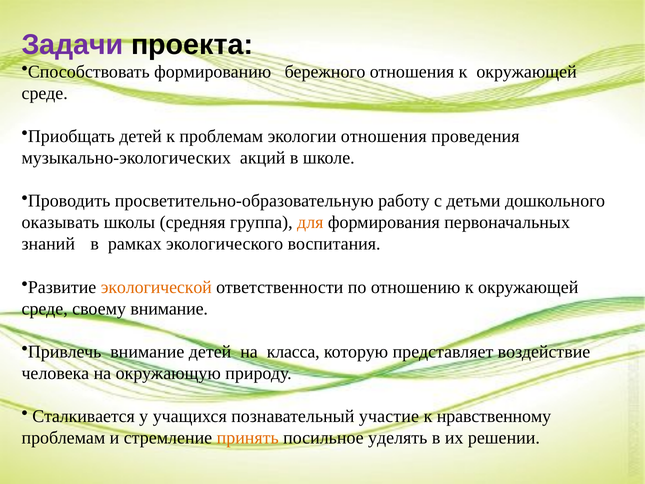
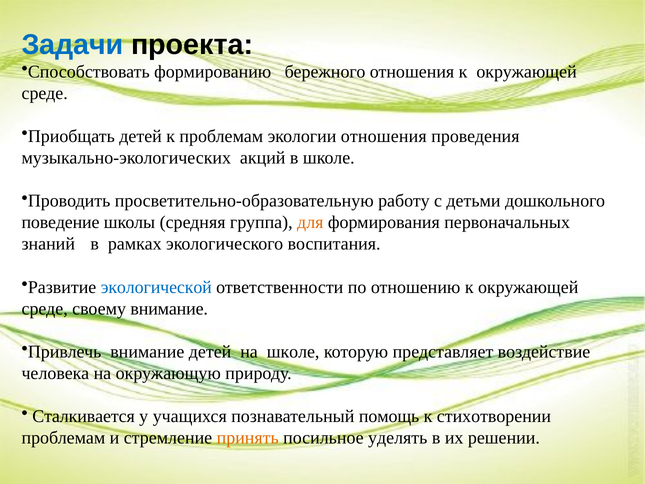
Задачи colour: purple -> blue
оказывать: оказывать -> поведение
экологической colour: orange -> blue
на класса: класса -> школе
участие: участие -> помощь
нравственному: нравственному -> стихотворении
